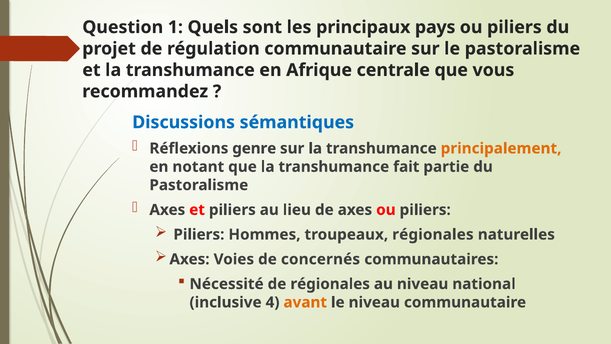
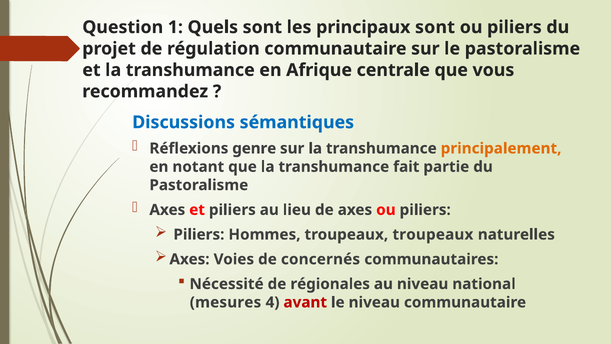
principaux pays: pays -> sont
troupeaux régionales: régionales -> troupeaux
inclusive: inclusive -> mesures
avant colour: orange -> red
